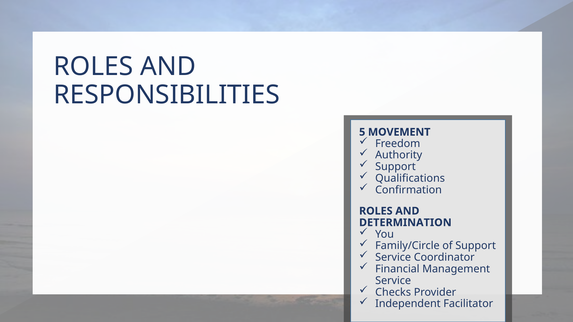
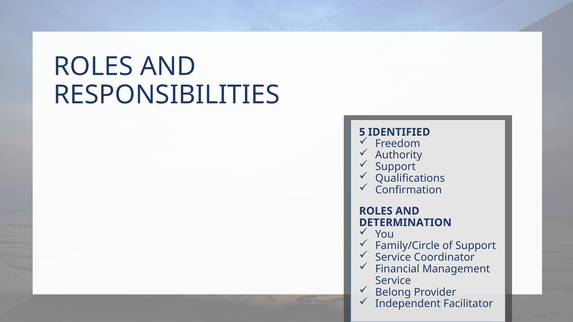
MOVEMENT: MOVEMENT -> IDENTIFIED
Checks: Checks -> Belong
